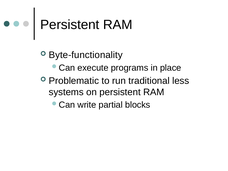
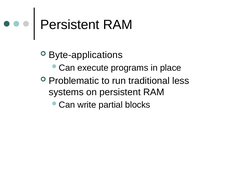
Byte-functionality: Byte-functionality -> Byte-applications
